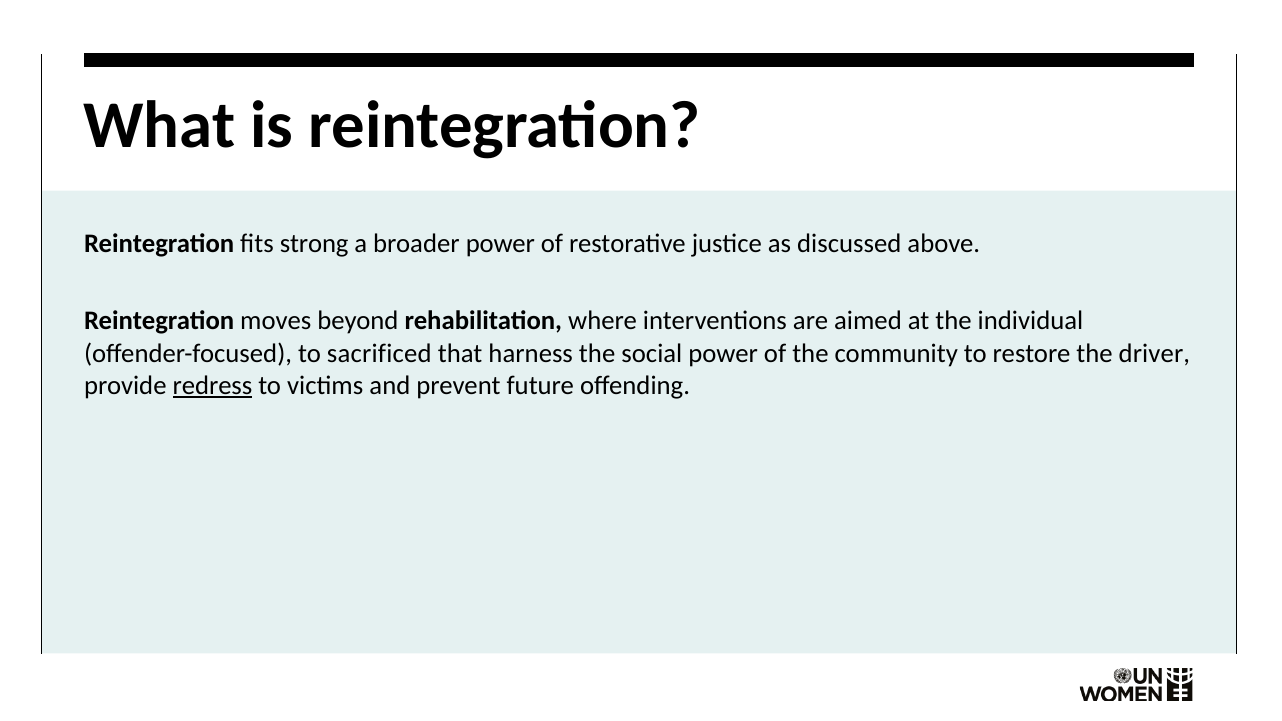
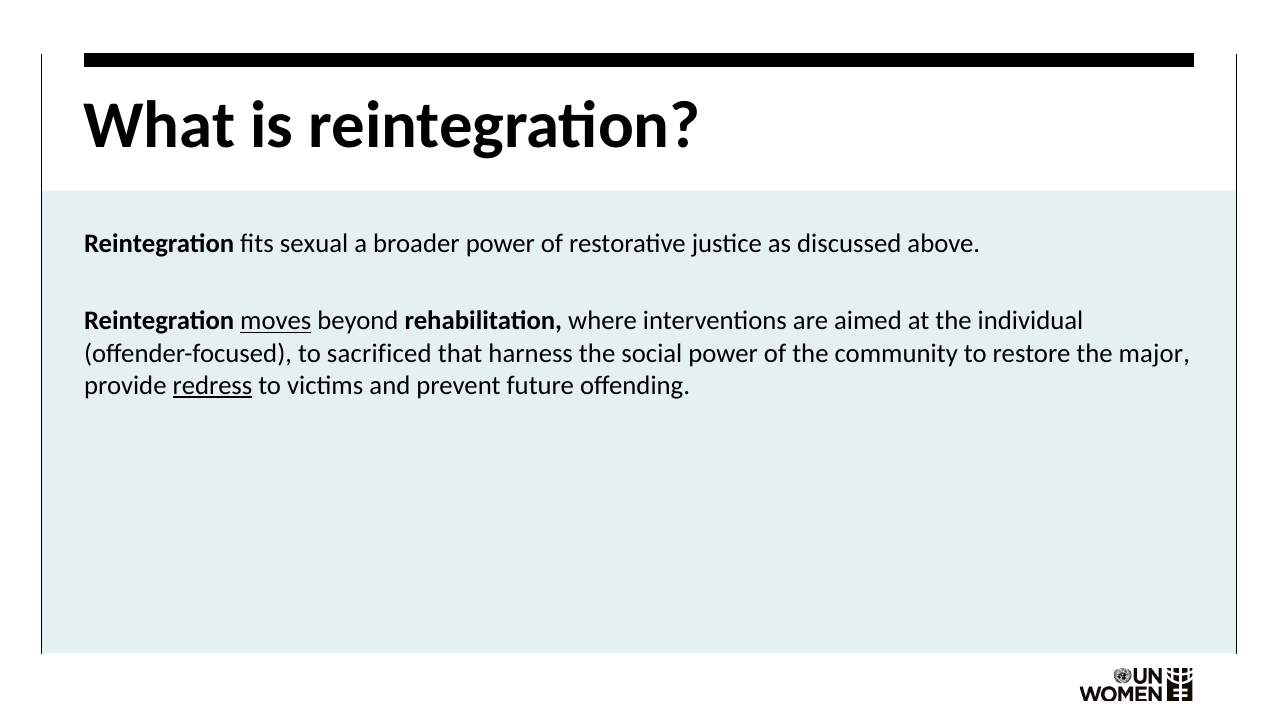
strong: strong -> sexual
moves underline: none -> present
driver: driver -> major
